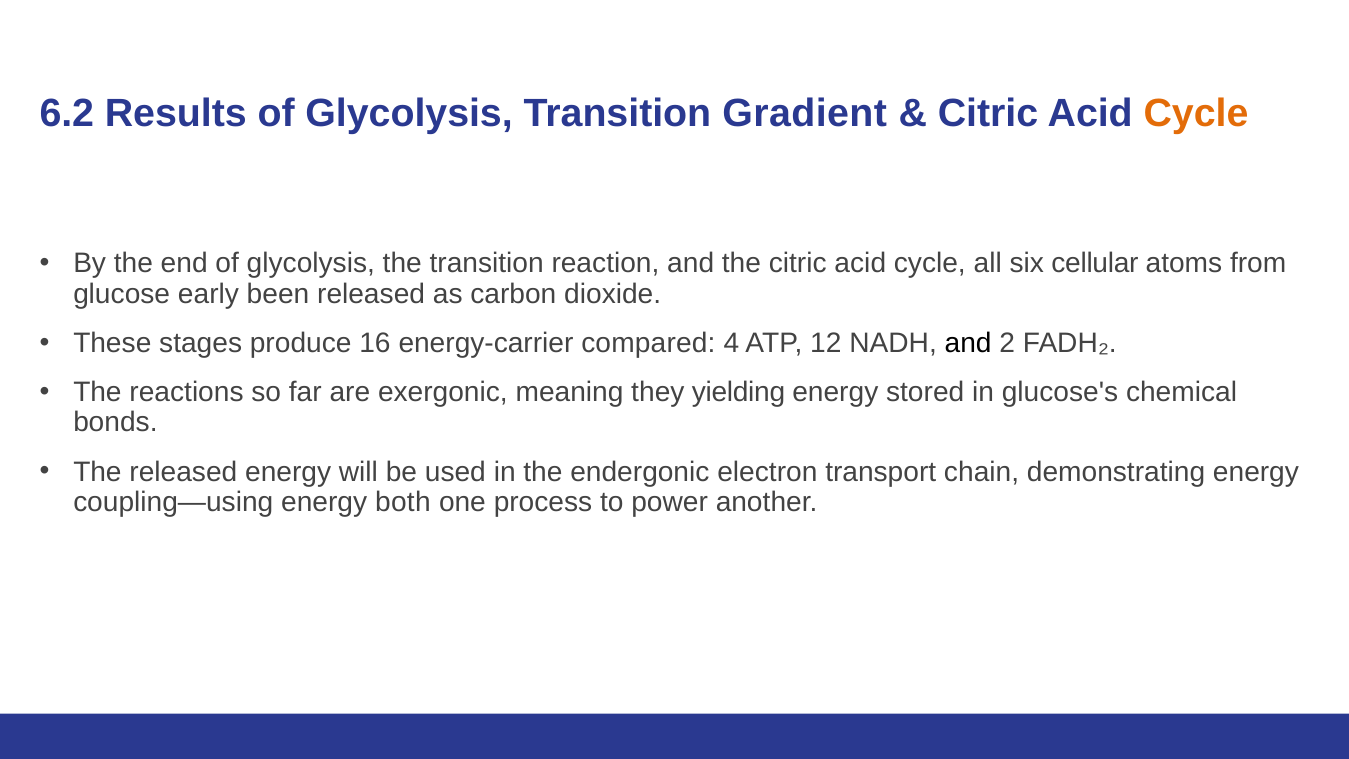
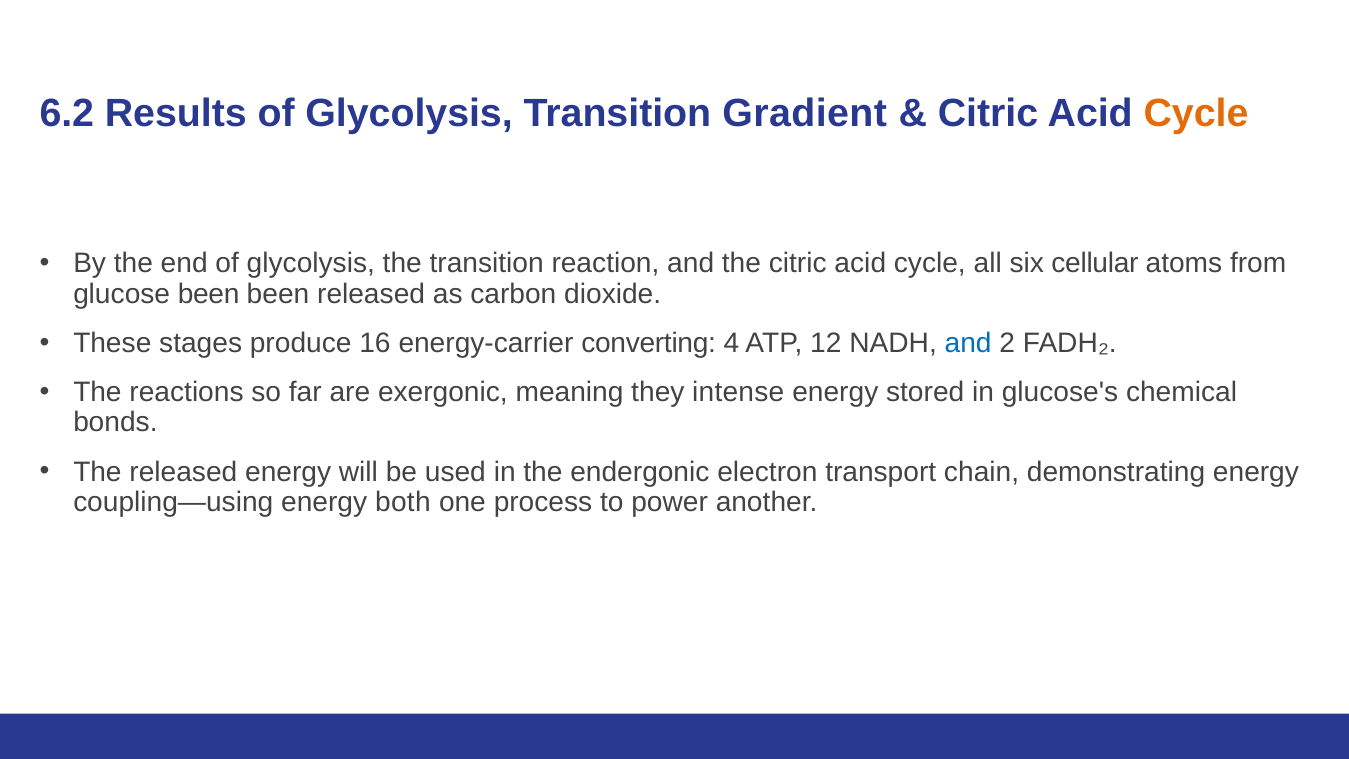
glucose early: early -> been
compared: compared -> converting
and at (968, 343) colour: black -> blue
yielding: yielding -> intense
